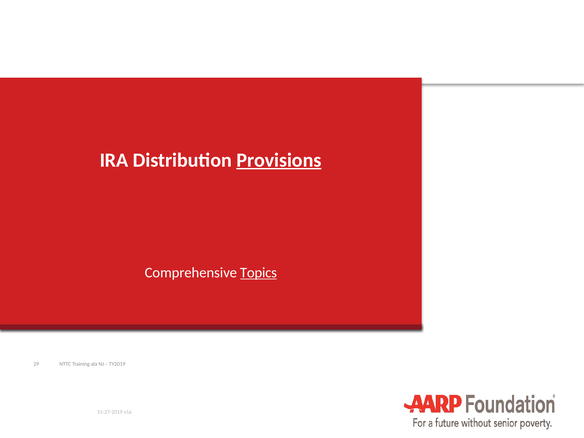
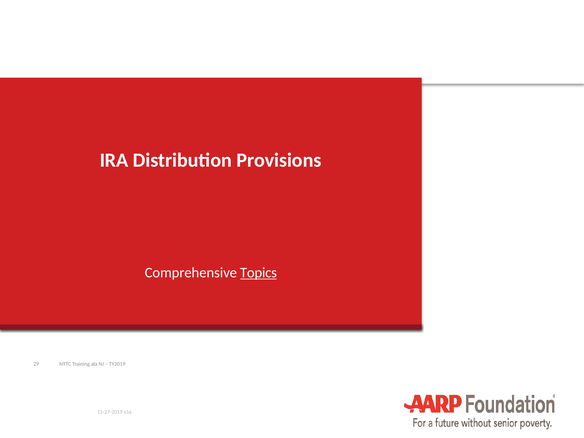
Provisions underline: present -> none
